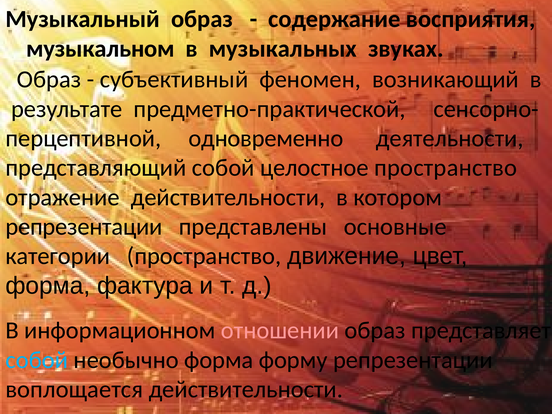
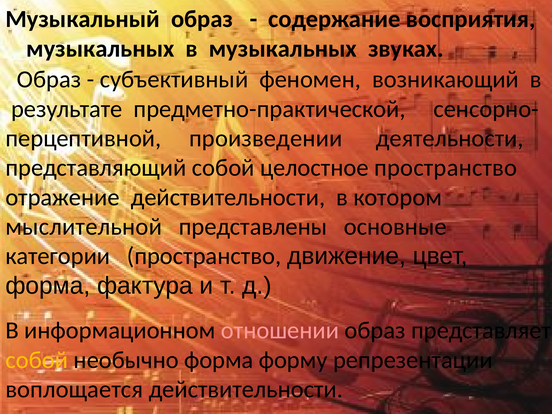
музыкальном at (100, 49): музыкальном -> музыкальных
одновременно: одновременно -> произведении
репрезентации at (84, 227): репрезентации -> мыслительной
собой at (37, 360) colour: light blue -> yellow
